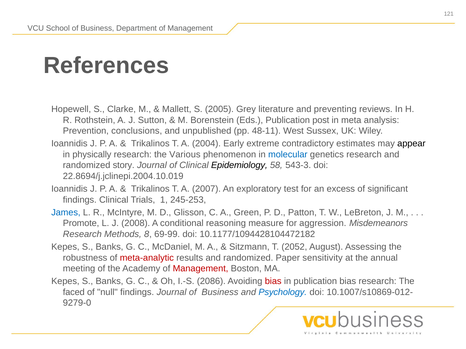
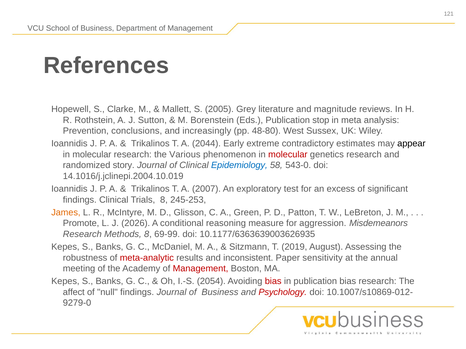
preventing: preventing -> magnitude
post: post -> stop
unpublished: unpublished -> increasingly
48-11: 48-11 -> 48-80
2004: 2004 -> 2044
physically at (92, 155): physically -> molecular
molecular at (288, 155) colour: blue -> red
Epidemiology colour: black -> blue
543-3: 543-3 -> 543-0
22.8694/j.jclinepi.2004.10.019: 22.8694/j.jclinepi.2004.10.019 -> 14.1016/j.jclinepi.2004.10.019
Trials 1: 1 -> 8
James colour: blue -> orange
2008: 2008 -> 2026
10.1177/1094428104472182: 10.1177/1094428104472182 -> 10.1177/6363639003626935
2052: 2052 -> 2019
results and randomized: randomized -> inconsistent
2086: 2086 -> 2054
faced: faced -> affect
Psychology colour: blue -> red
